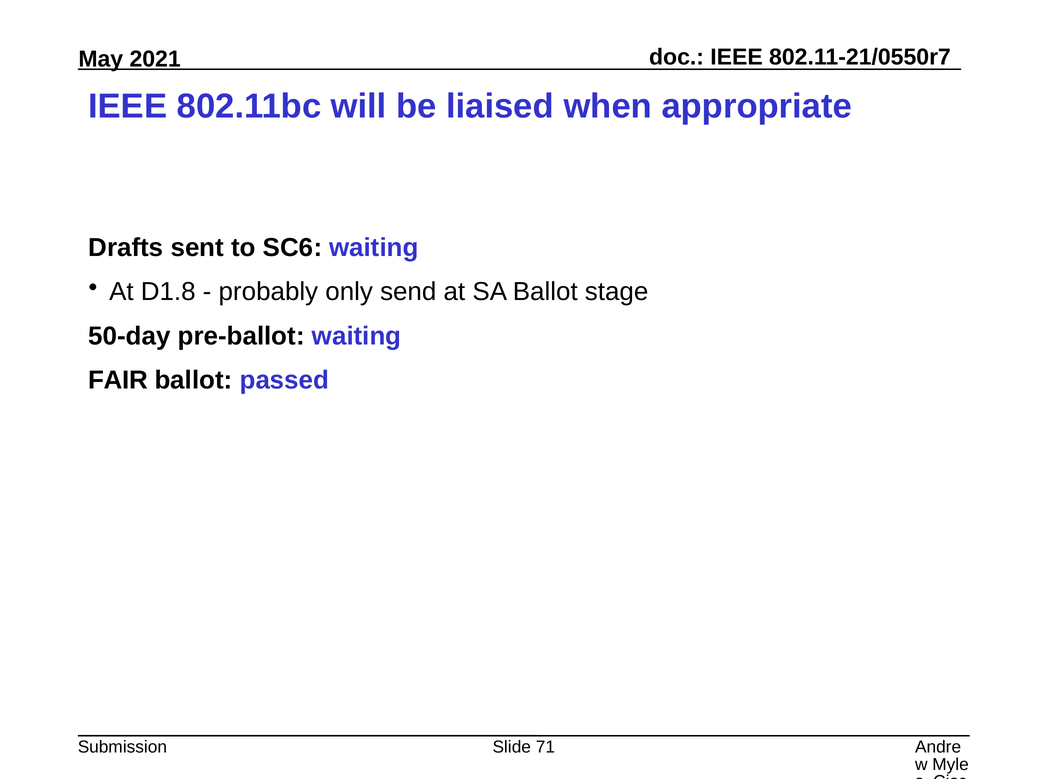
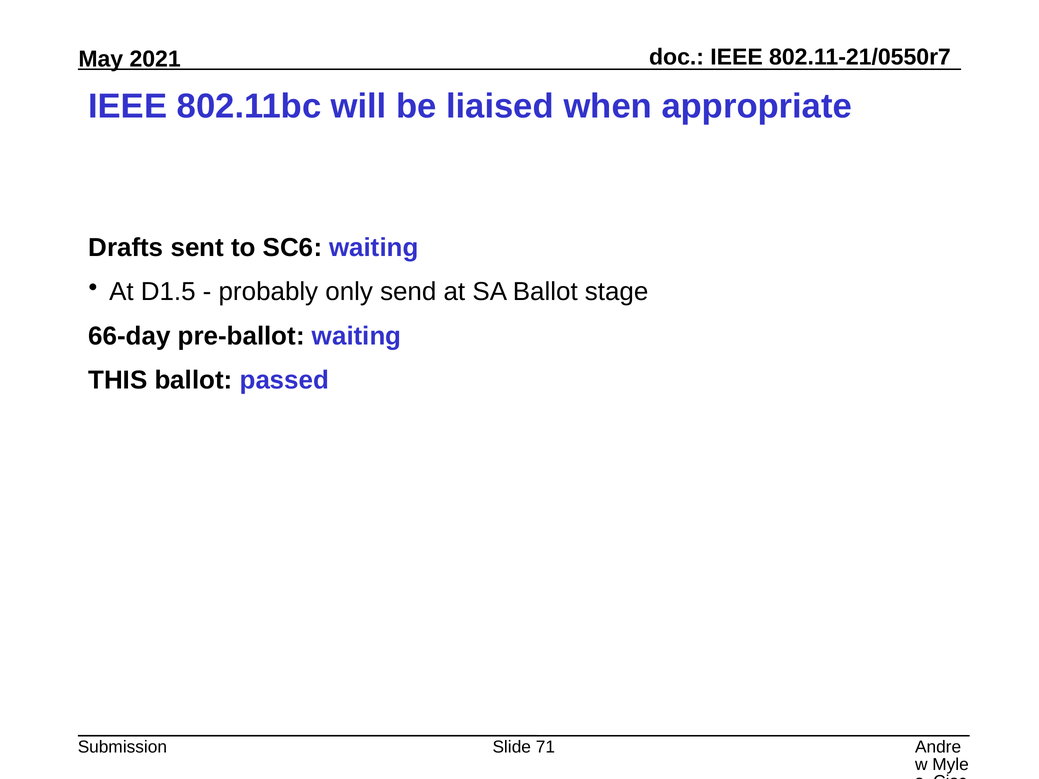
D1.8: D1.8 -> D1.5
50-day: 50-day -> 66-day
FAIR: FAIR -> THIS
